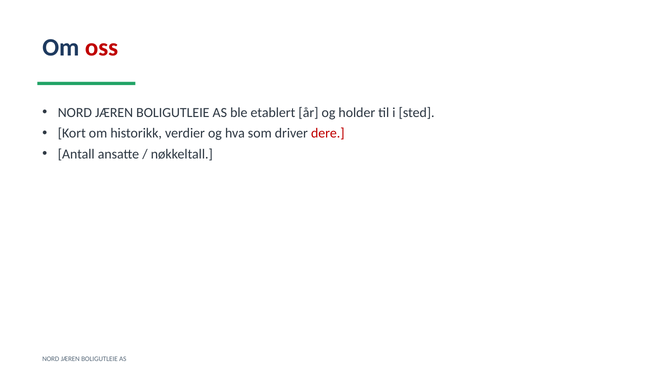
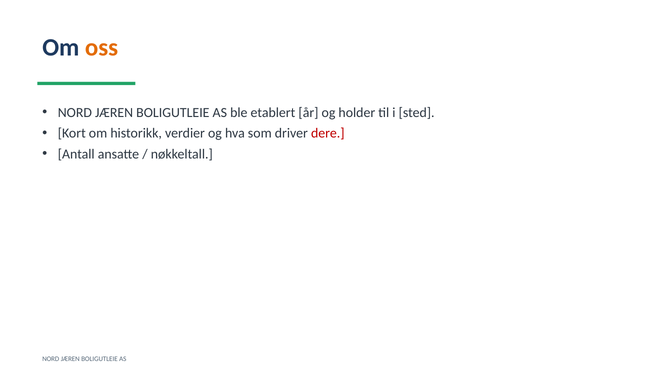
oss colour: red -> orange
